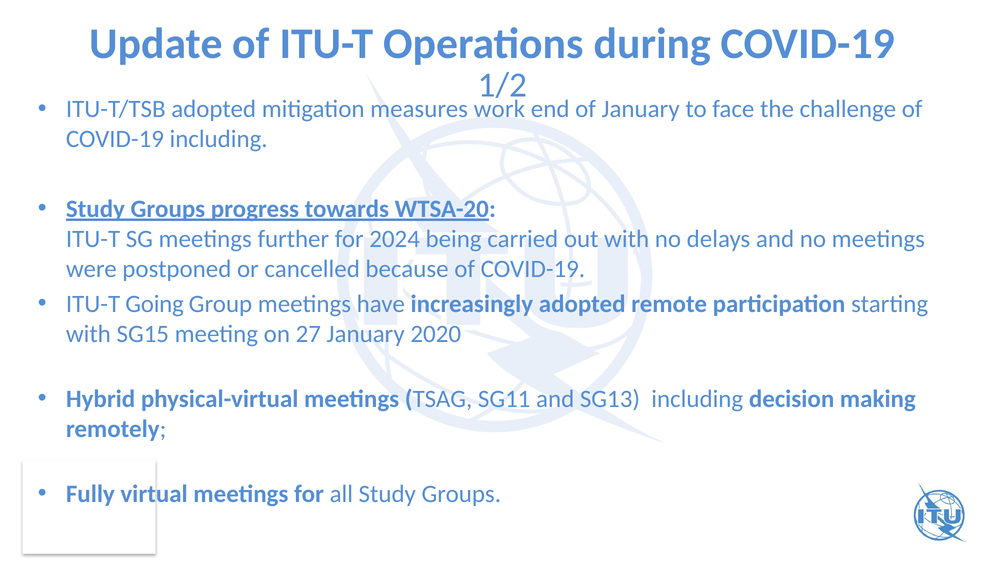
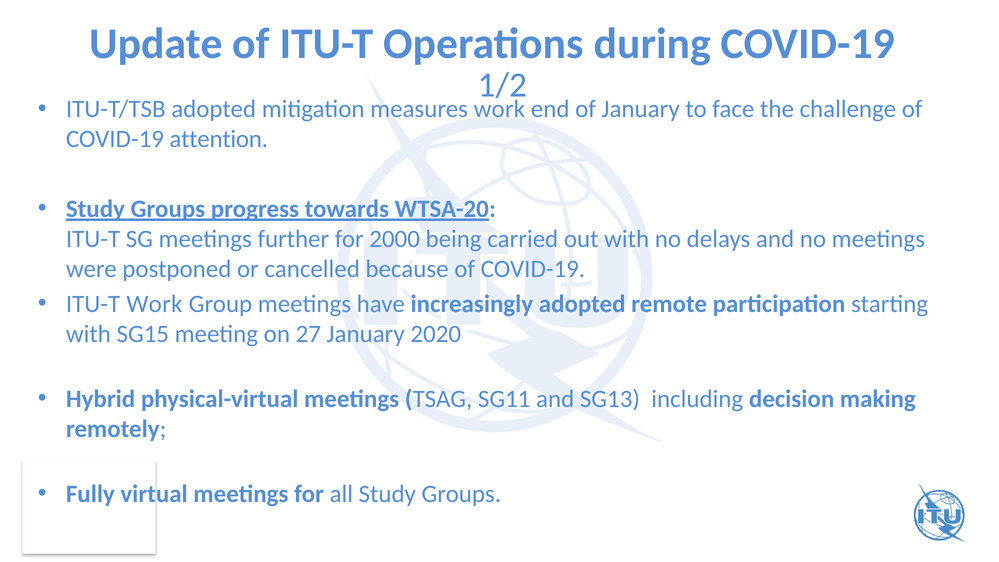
COVID-19 including: including -> attention
2024: 2024 -> 2000
ITU-T Going: Going -> Work
